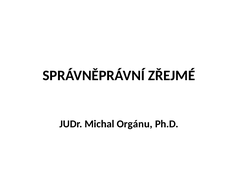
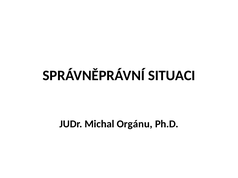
ZŘEJMÉ: ZŘEJMÉ -> SITUACI
